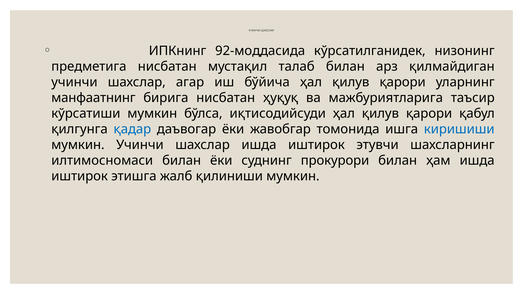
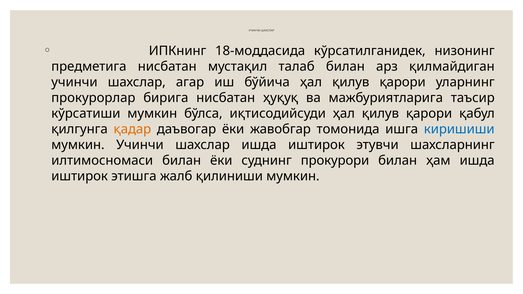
92-моддасида: 92-моддасида -> 18-моддасида
манфаатнинг: манфаатнинг -> прокурорлар
қадар colour: blue -> orange
